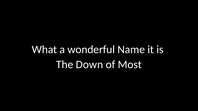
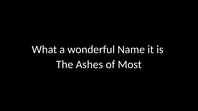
Down: Down -> Ashes
